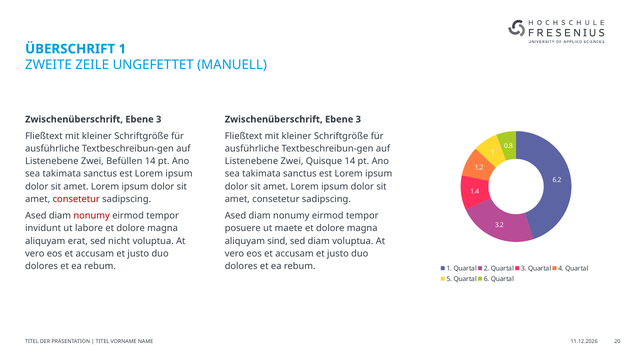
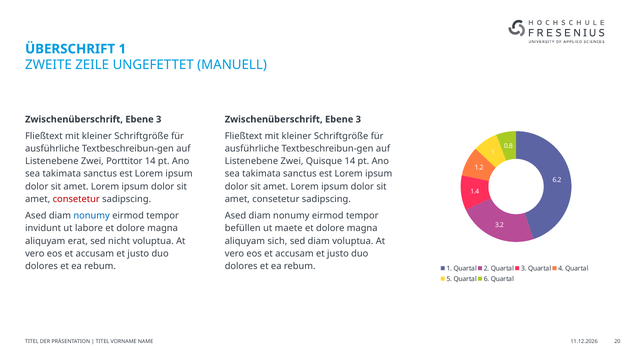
Befüllen: Befüllen -> Porttitor
nonumy at (92, 216) colour: red -> blue
posuere: posuere -> befüllen
sind: sind -> sich
